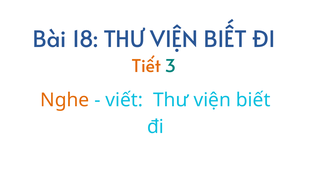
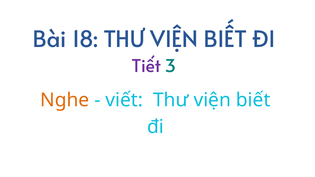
Tiết colour: orange -> purple
